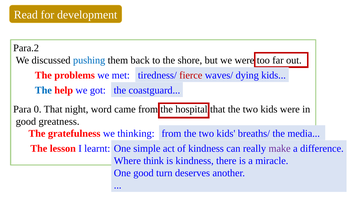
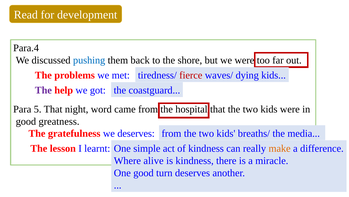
Para.2: Para.2 -> Para.4
The at (43, 90) colour: blue -> purple
0: 0 -> 5
we thinking: thinking -> deserves
make colour: purple -> orange
think: think -> alive
